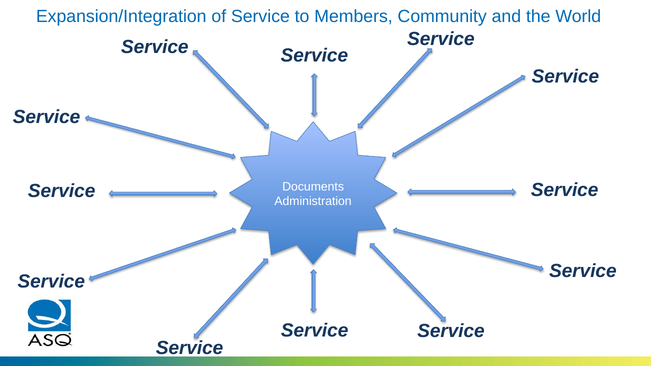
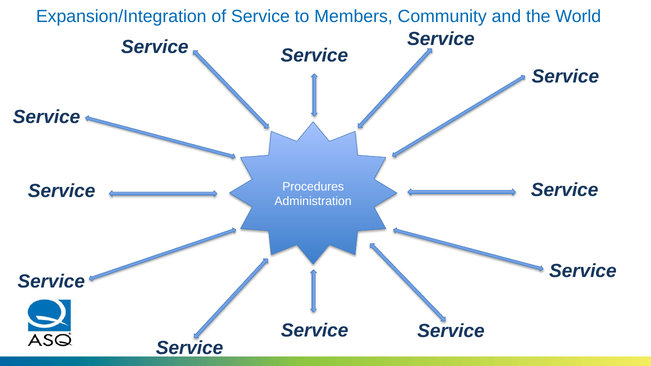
Documents: Documents -> Procedures
